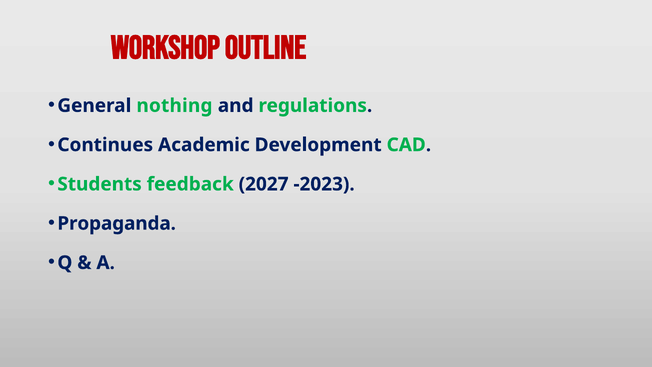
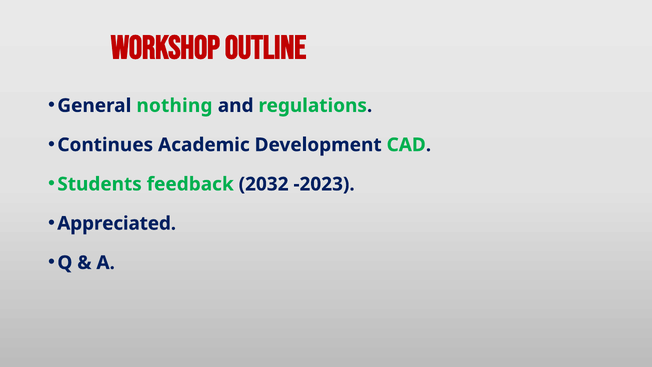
2027: 2027 -> 2032
Propaganda: Propaganda -> Appreciated
